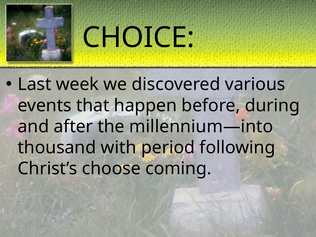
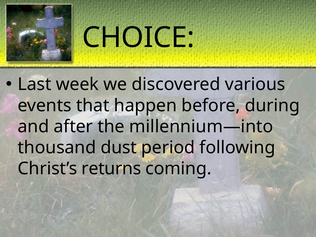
with: with -> dust
choose: choose -> returns
